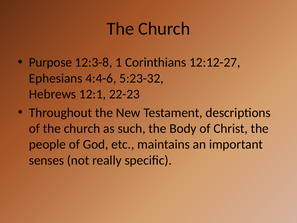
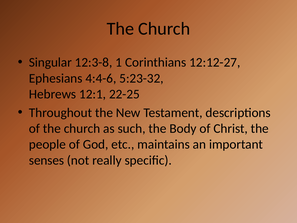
Purpose: Purpose -> Singular
22-23: 22-23 -> 22-25
